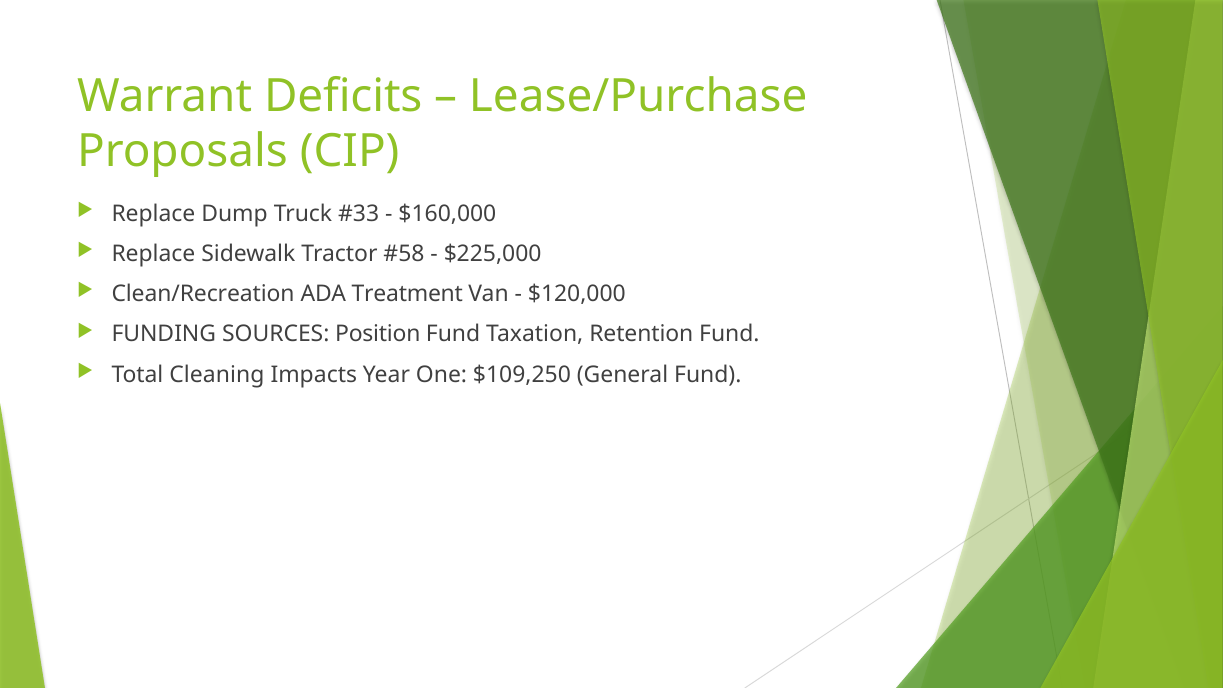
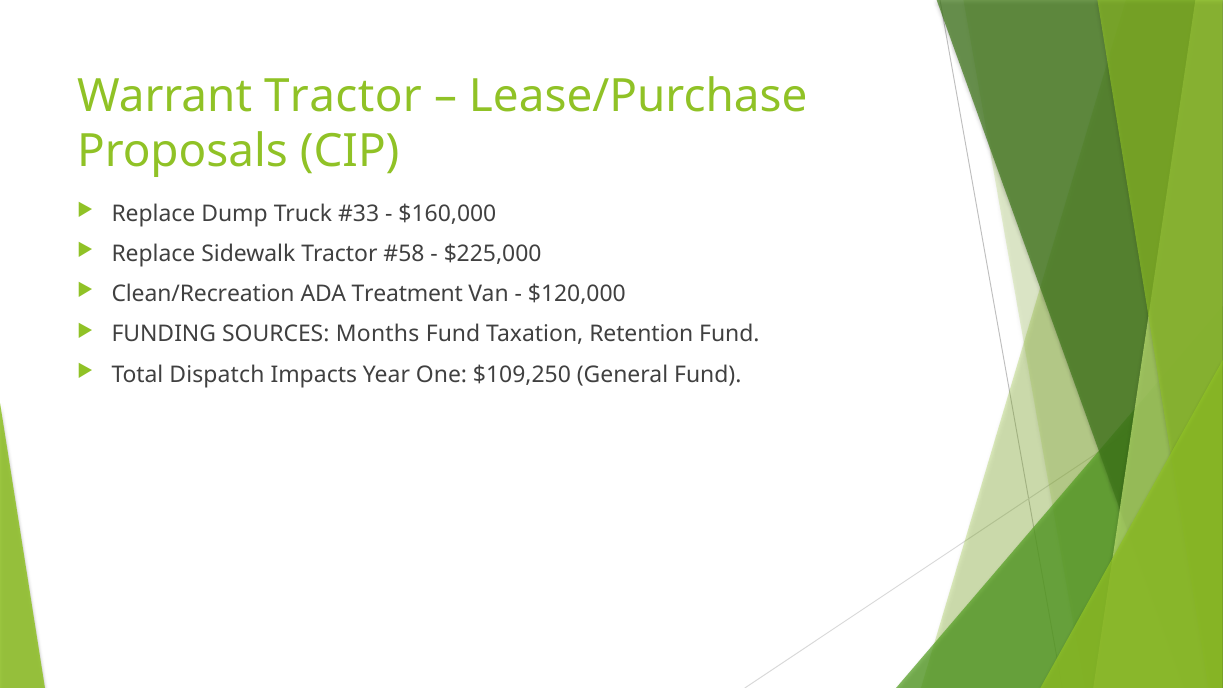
Warrant Deficits: Deficits -> Tractor
Position: Position -> Months
Cleaning: Cleaning -> Dispatch
